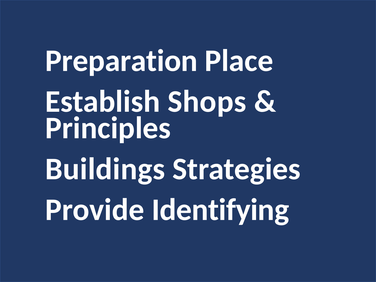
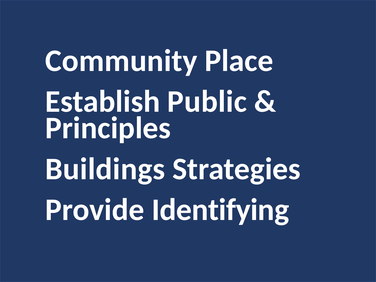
Preparation: Preparation -> Community
Shops: Shops -> Public
